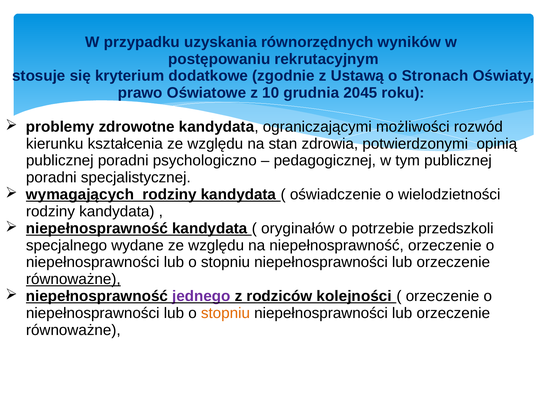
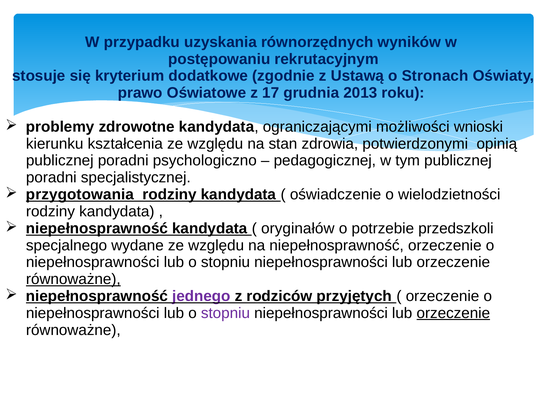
10: 10 -> 17
2045: 2045 -> 2013
rozwód: rozwód -> wnioski
wymagających: wymagających -> przygotowania
kolejności: kolejności -> przyjętych
stopniu at (225, 313) colour: orange -> purple
orzeczenie at (453, 313) underline: none -> present
